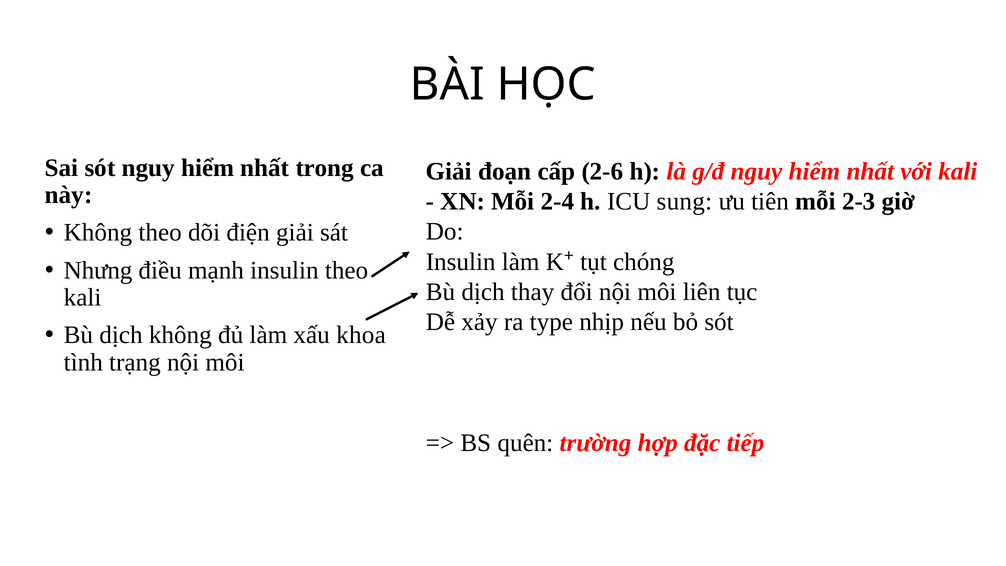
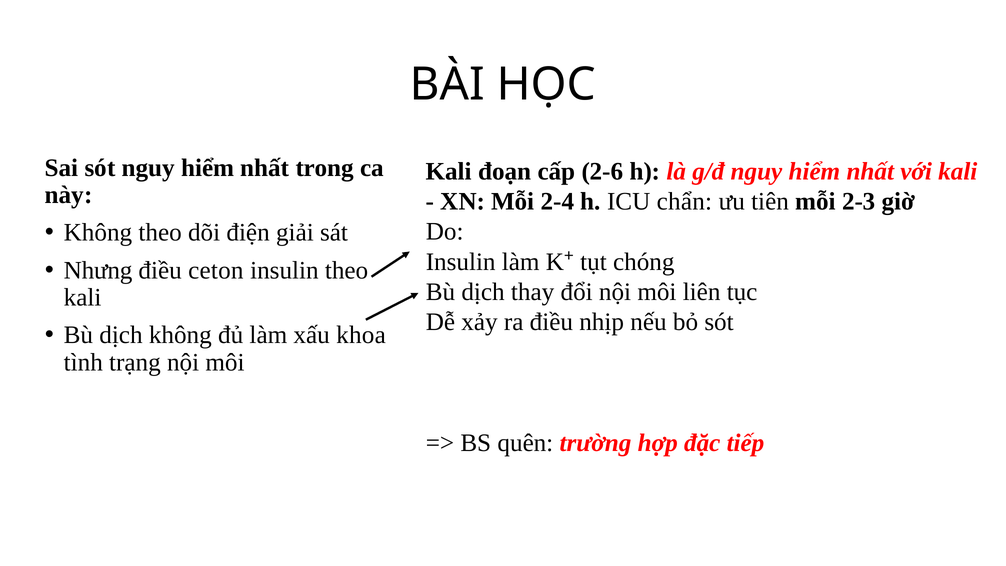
Giải at (449, 171): Giải -> Kali
sung: sung -> chẩn
mạnh: mạnh -> ceton
ra type: type -> điều
